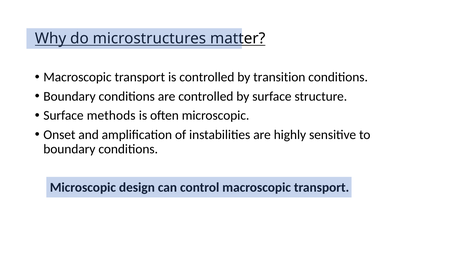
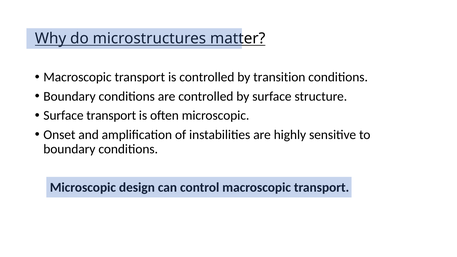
Surface methods: methods -> transport
